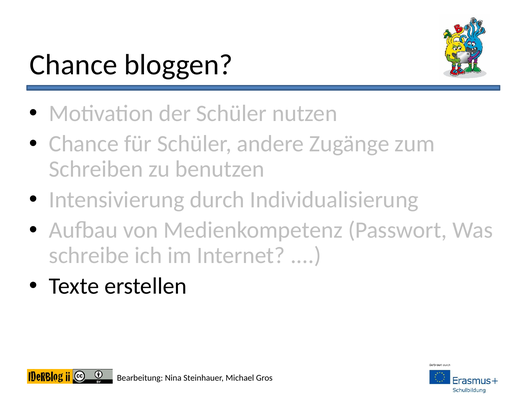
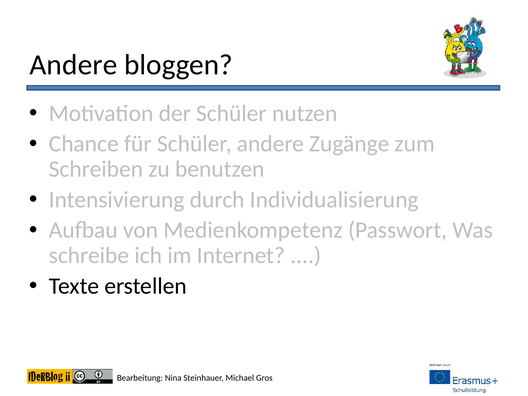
Chance at (73, 65): Chance -> Andere
